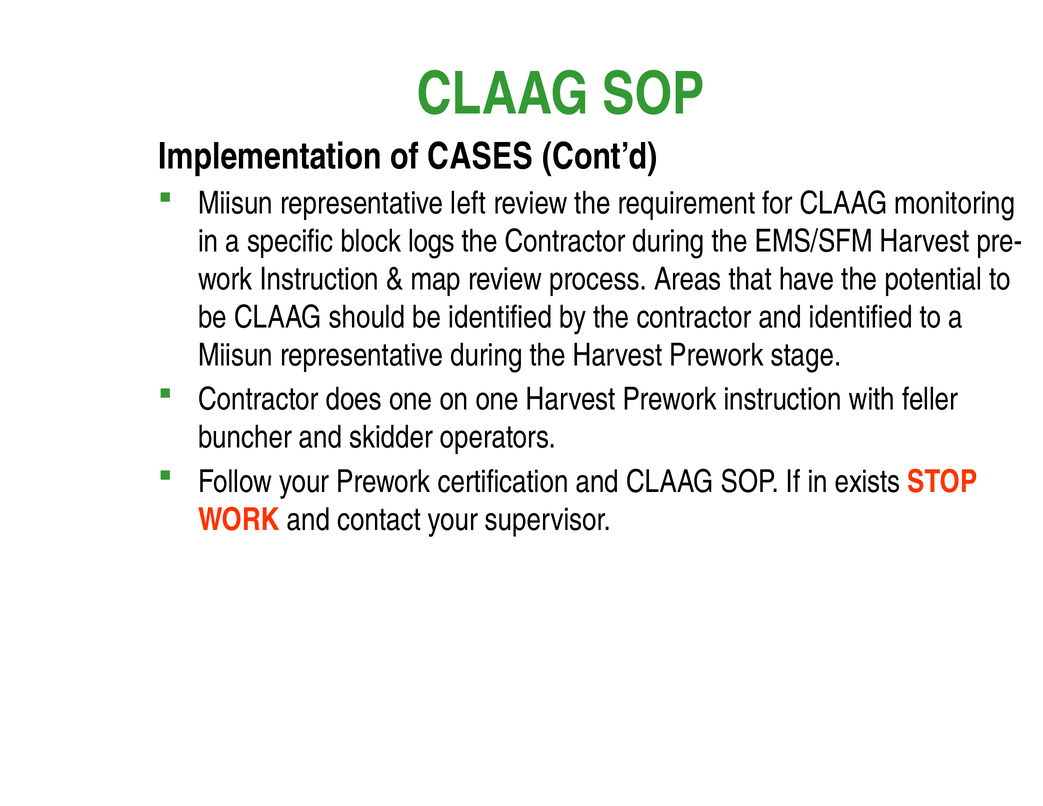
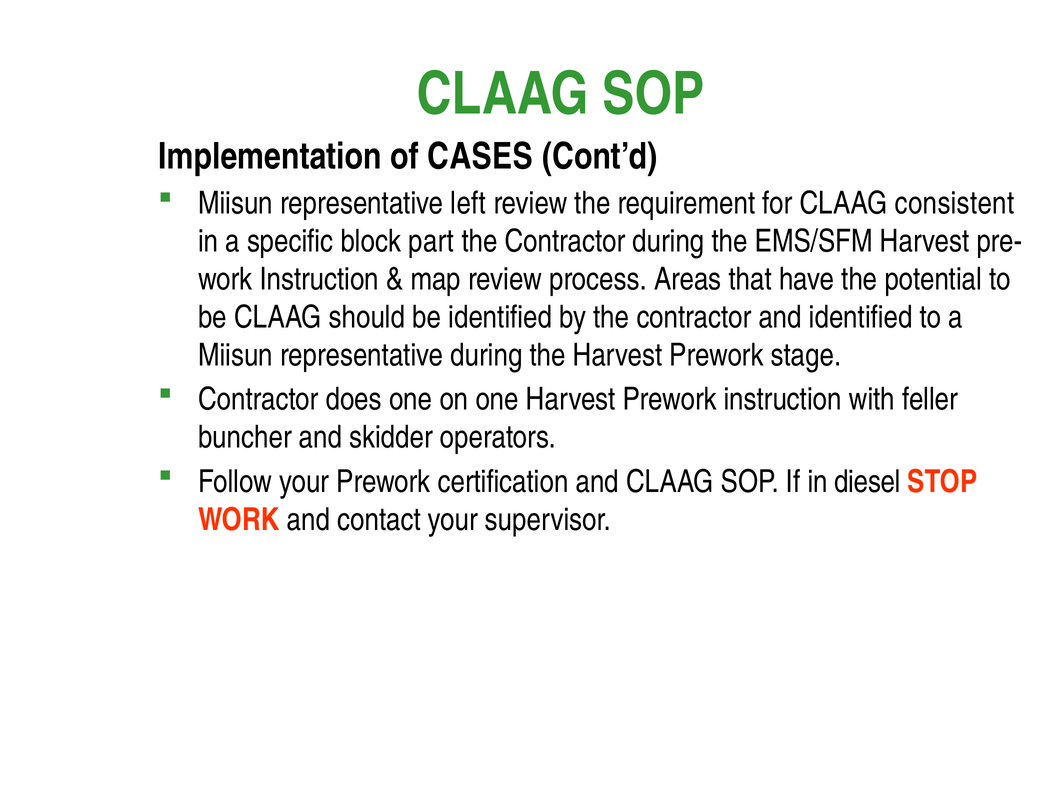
monitoring: monitoring -> consistent
logs: logs -> part
exists: exists -> diesel
